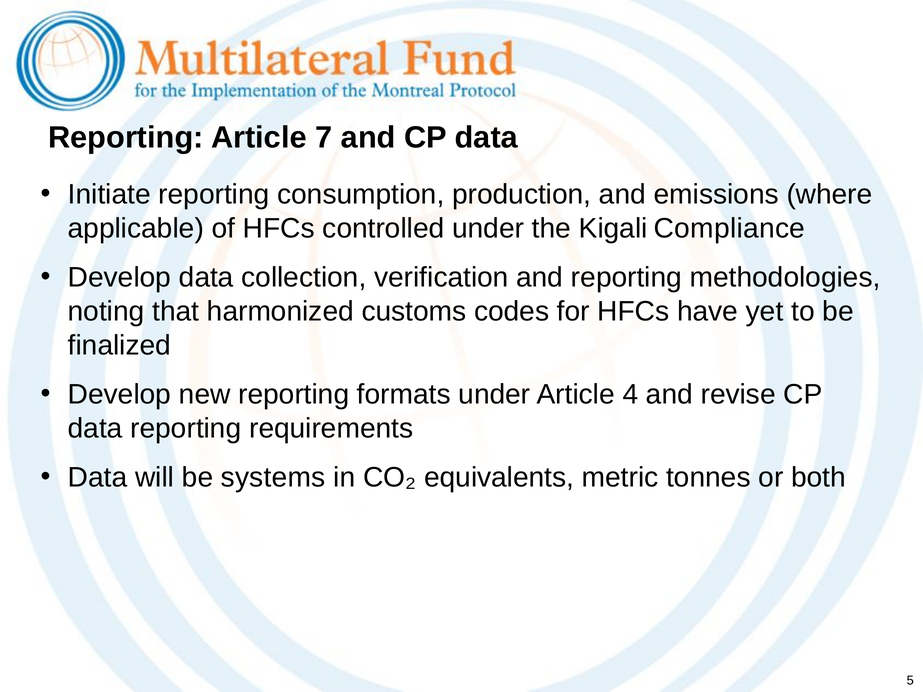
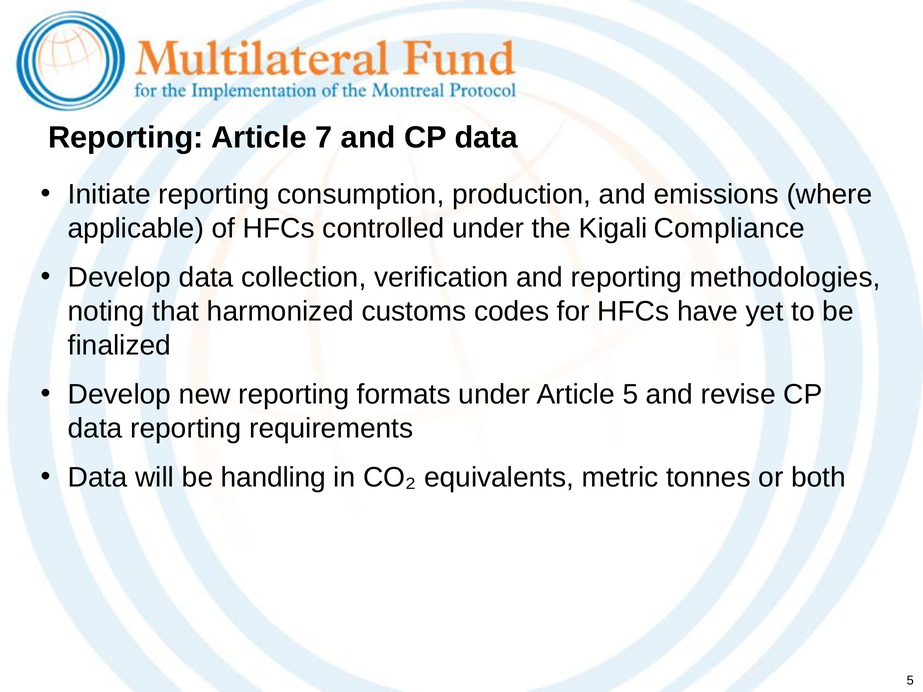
Article 4: 4 -> 5
systems: systems -> handling
